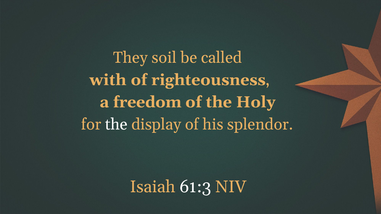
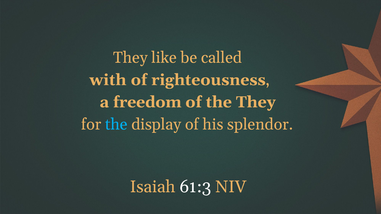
soil: soil -> like
the Holy: Holy -> They
the at (116, 124) colour: white -> light blue
